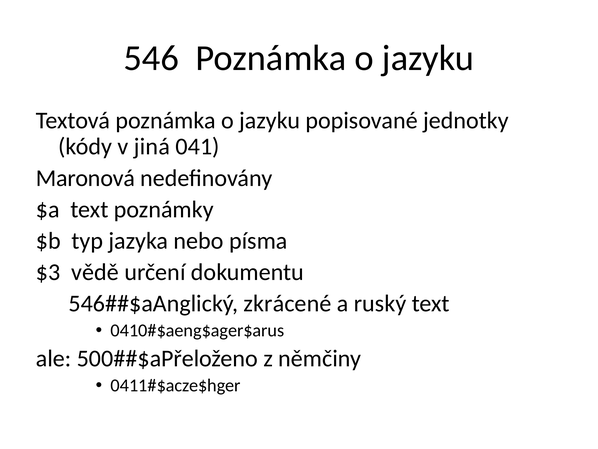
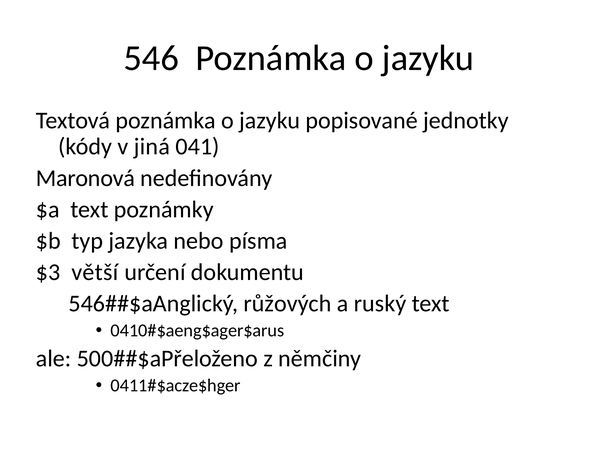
vědě: vědě -> větší
zkrácené: zkrácené -> růžových
